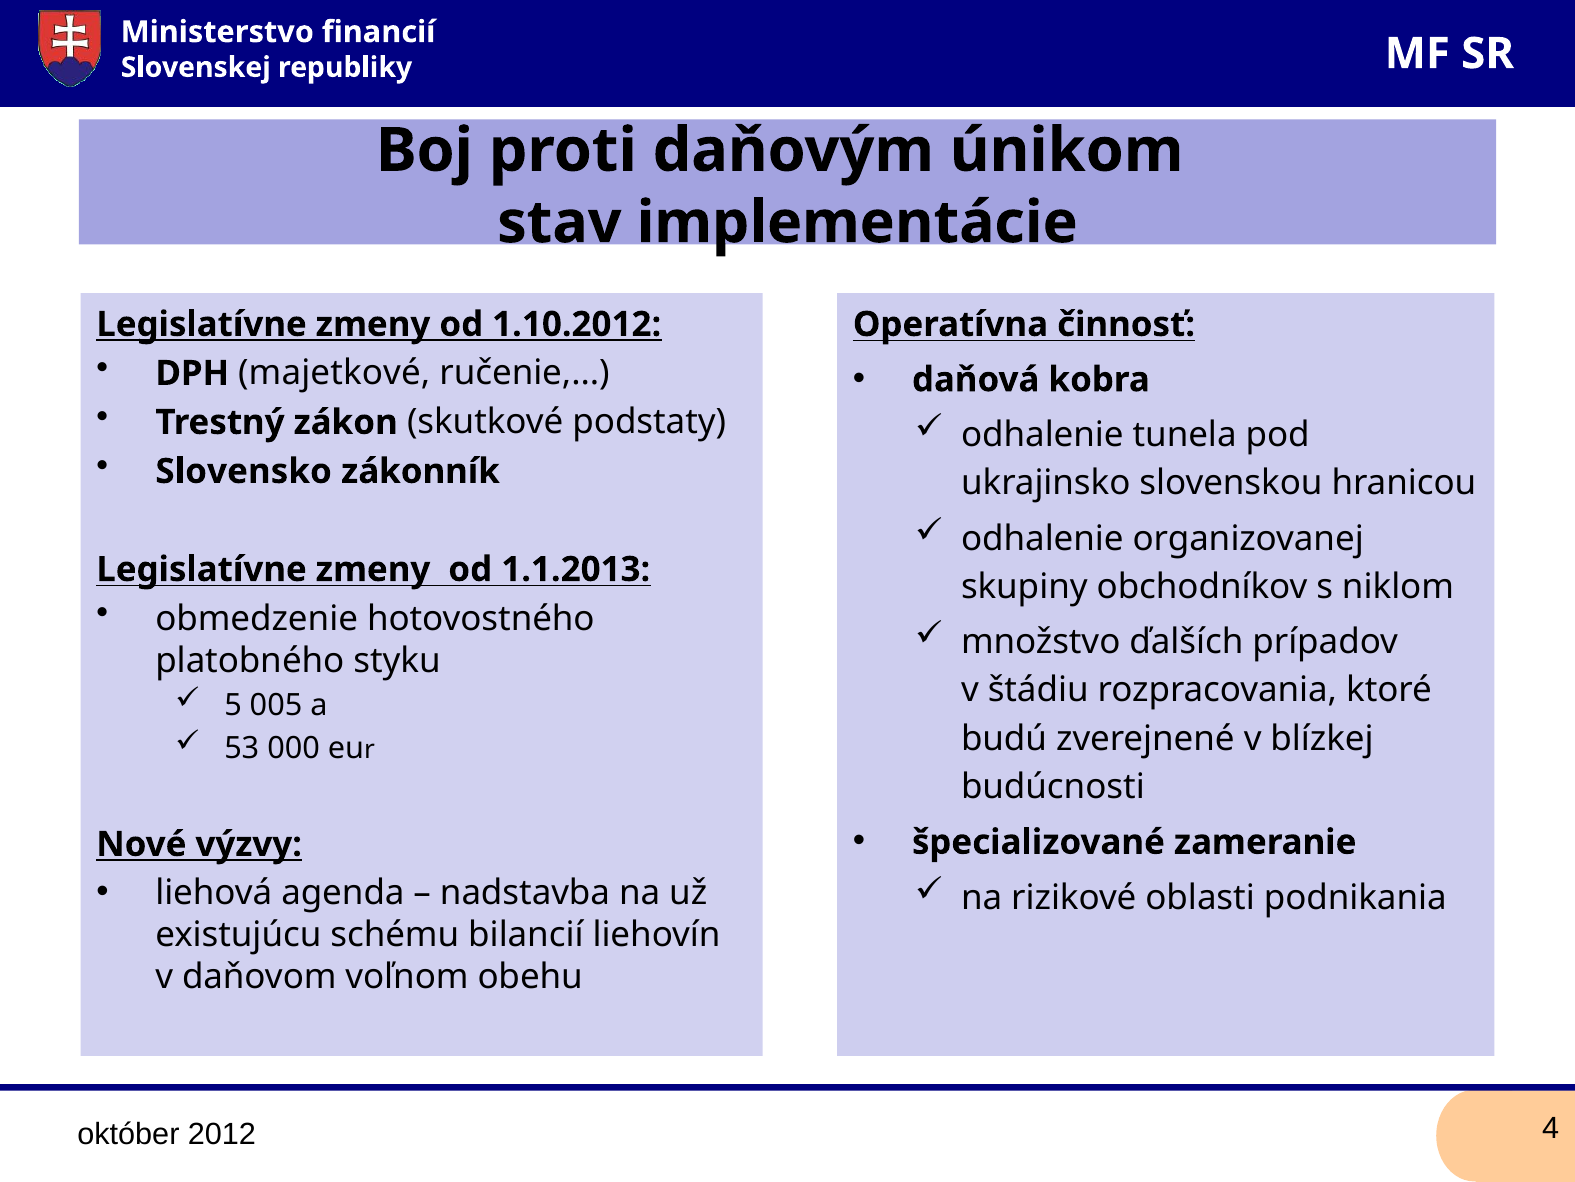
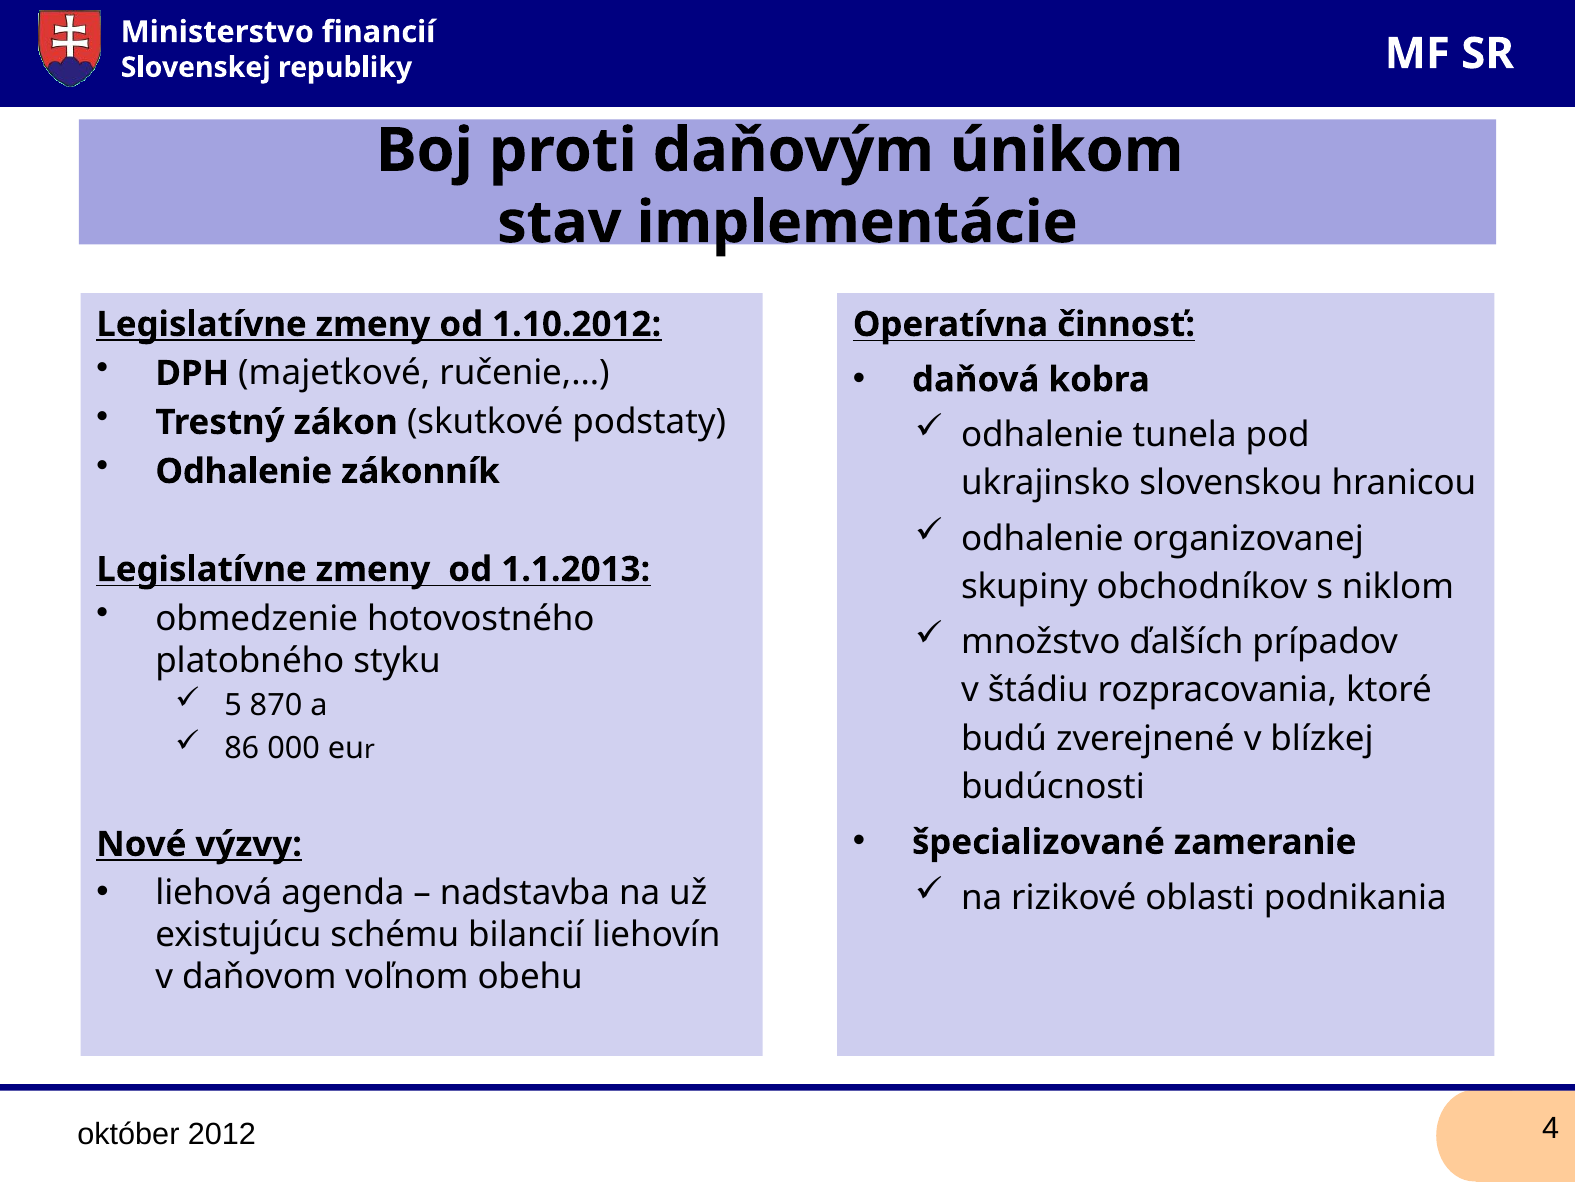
Slovensko at (244, 471): Slovensko -> Odhalenie
005: 005 -> 870
53: 53 -> 86
